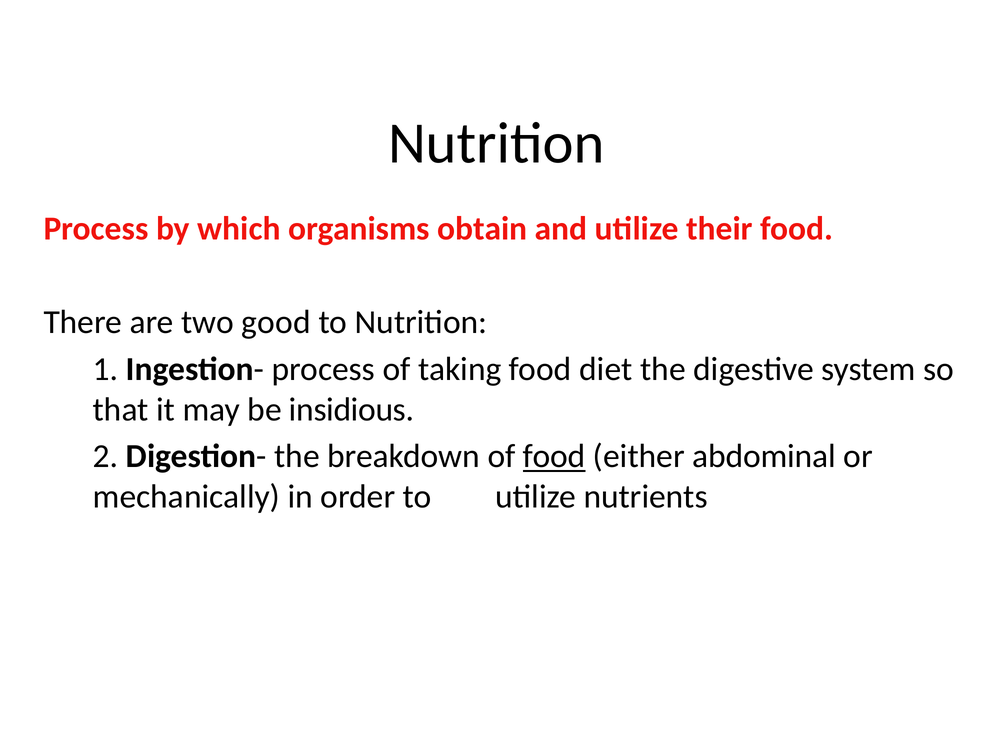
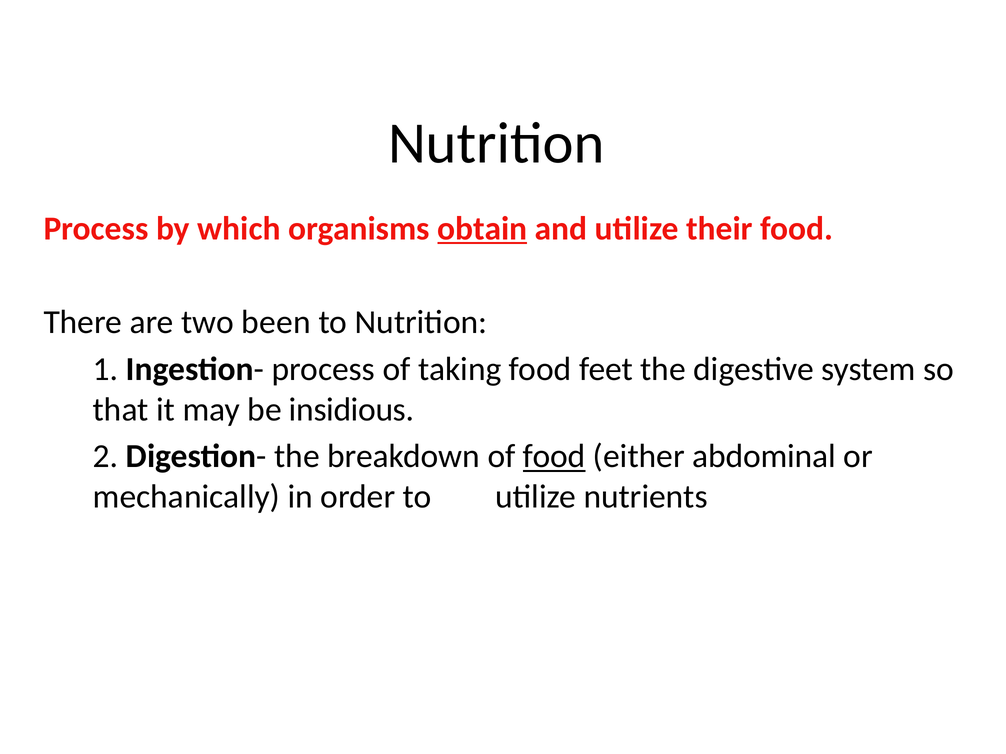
obtain underline: none -> present
good: good -> been
diet: diet -> feet
